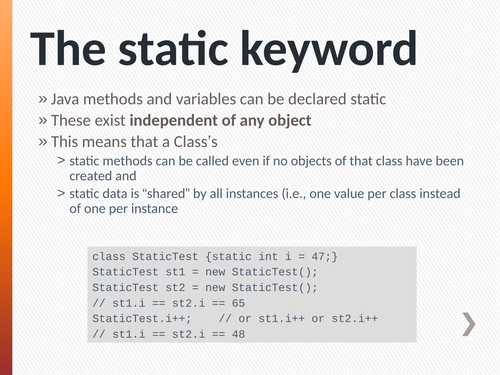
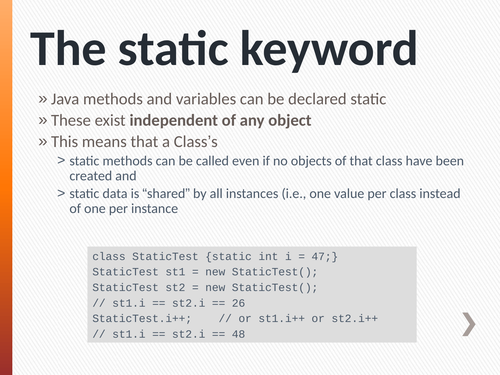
65: 65 -> 26
